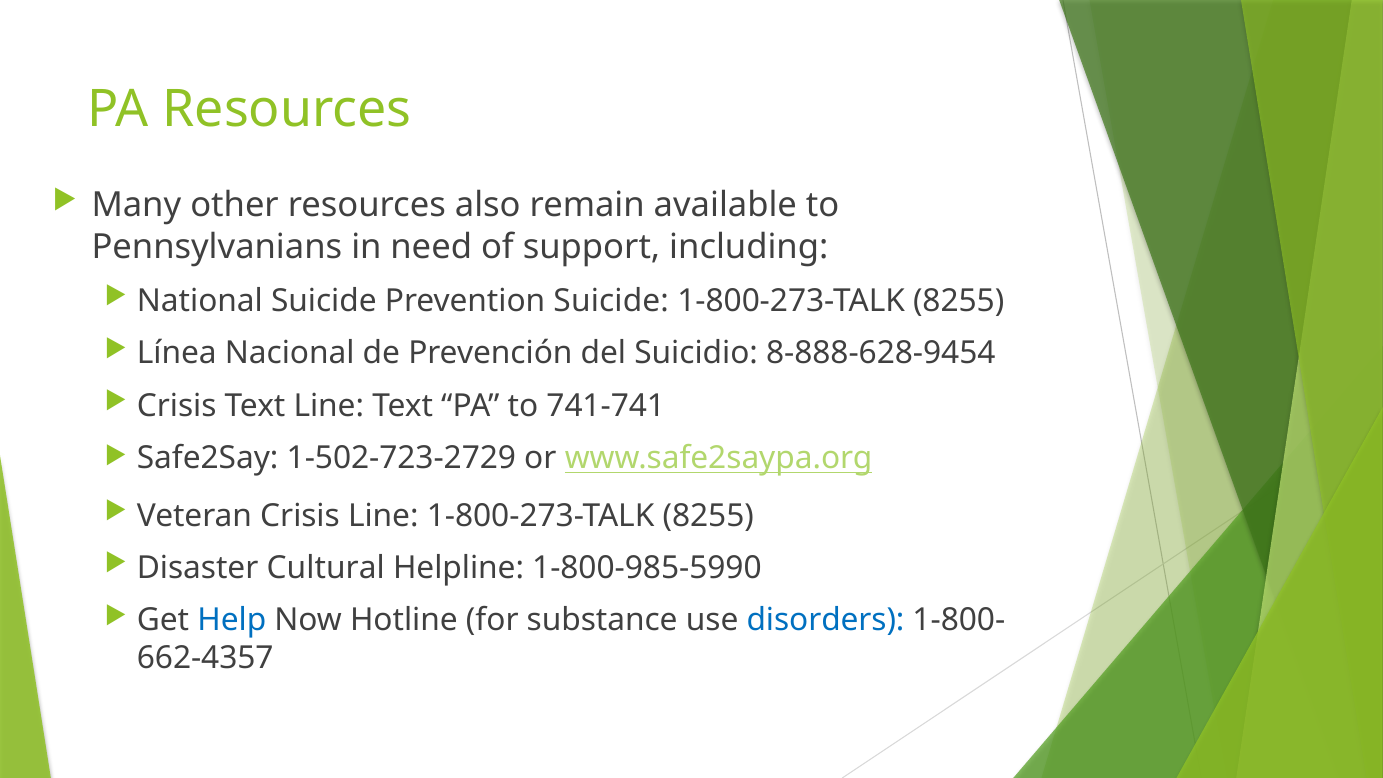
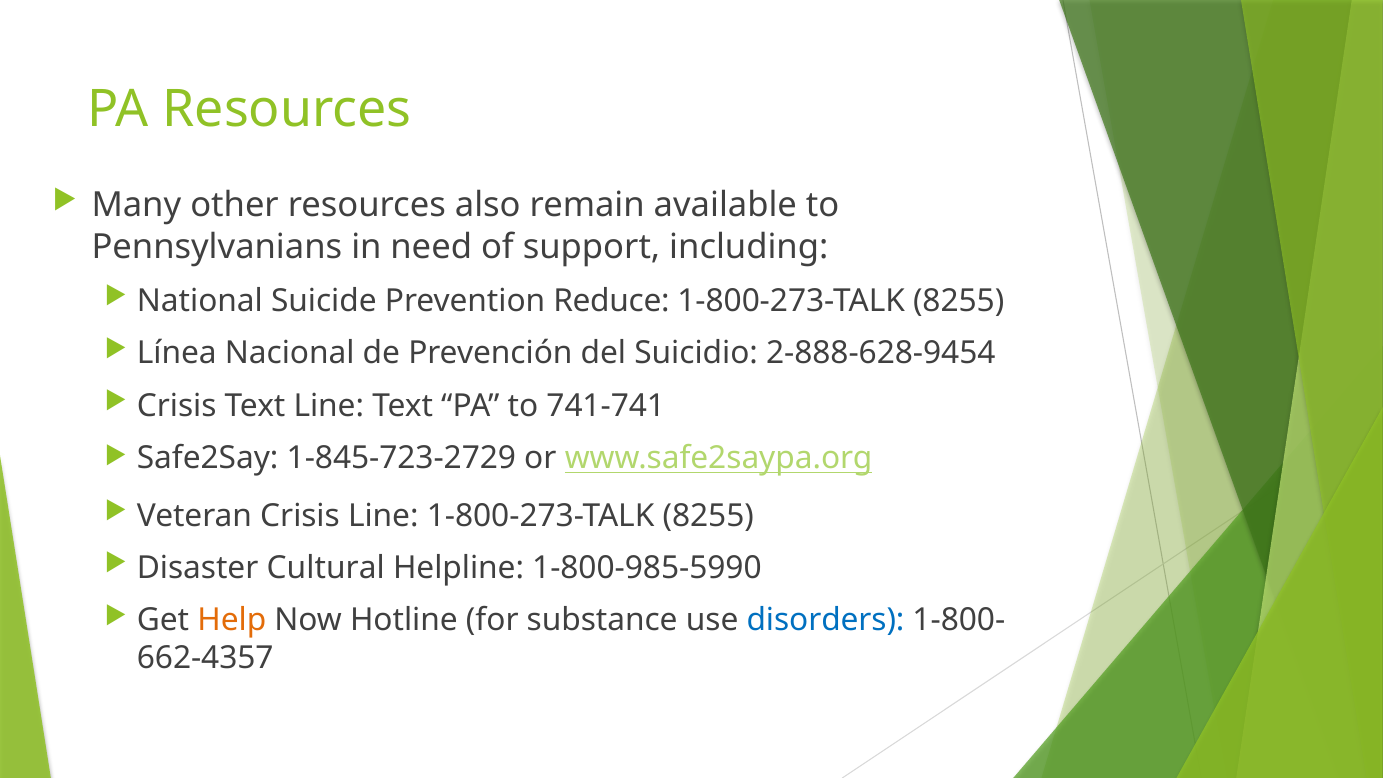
Prevention Suicide: Suicide -> Reduce
8-888-628-9454: 8-888-628-9454 -> 2-888-628-9454
1-502-723-2729: 1-502-723-2729 -> 1-845-723-2729
Help colour: blue -> orange
